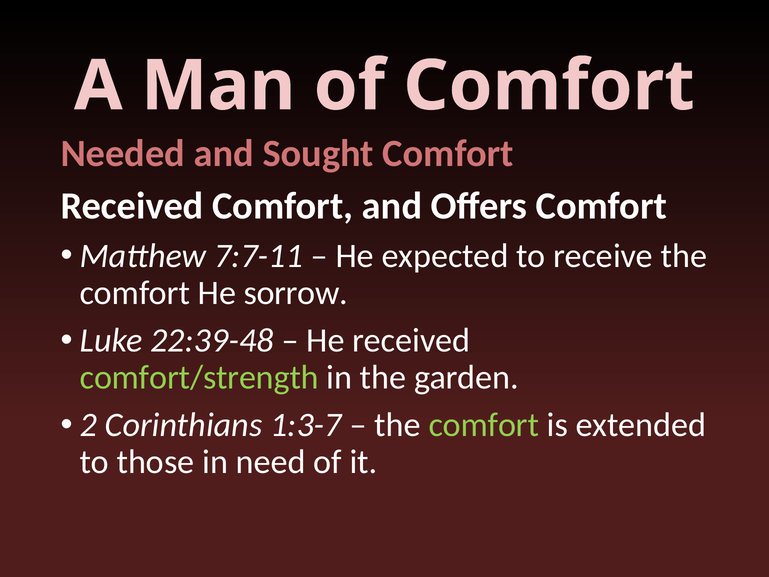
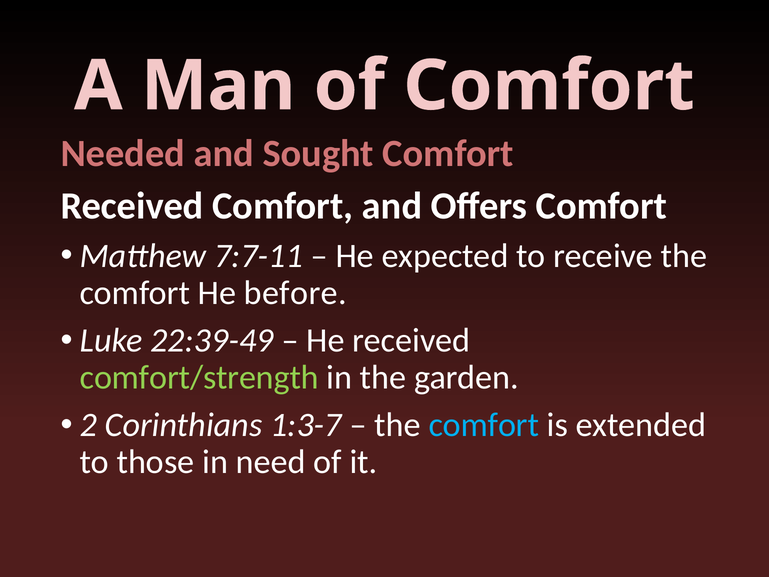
sorrow: sorrow -> before
22:39-48: 22:39-48 -> 22:39-49
comfort at (484, 425) colour: light green -> light blue
